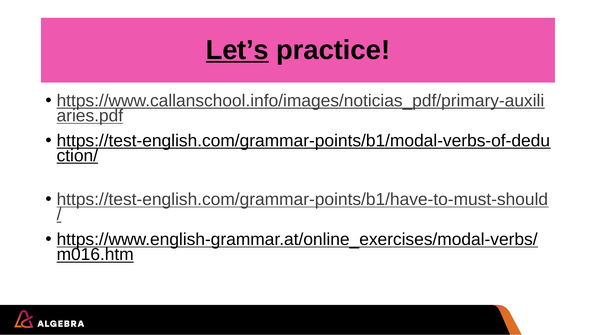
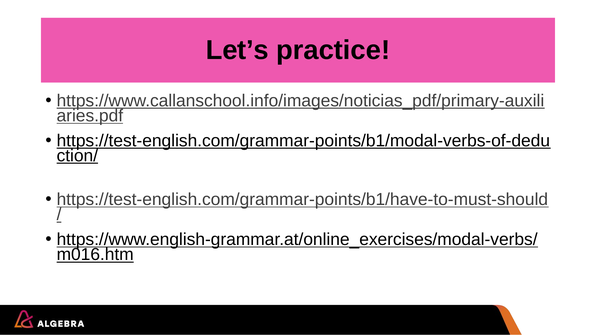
Let’s underline: present -> none
